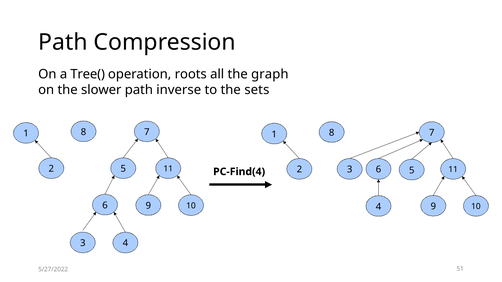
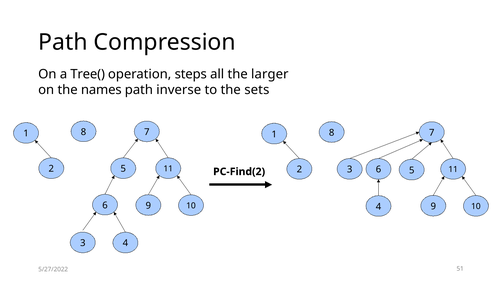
roots: roots -> steps
graph: graph -> larger
slower: slower -> names
PC-Find(4: PC-Find(4 -> PC-Find(2
